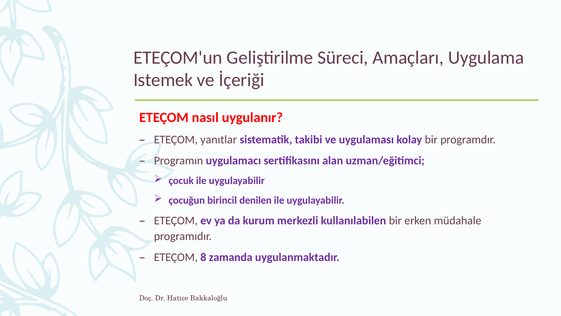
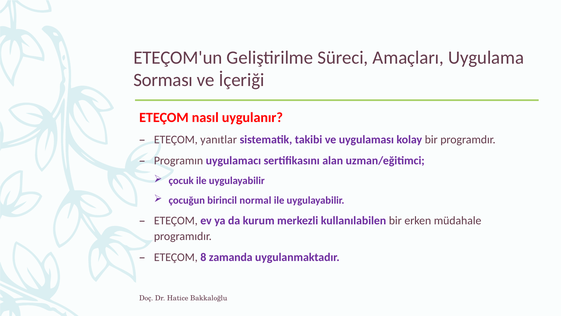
Istemek: Istemek -> Sorması
denilen: denilen -> normal
